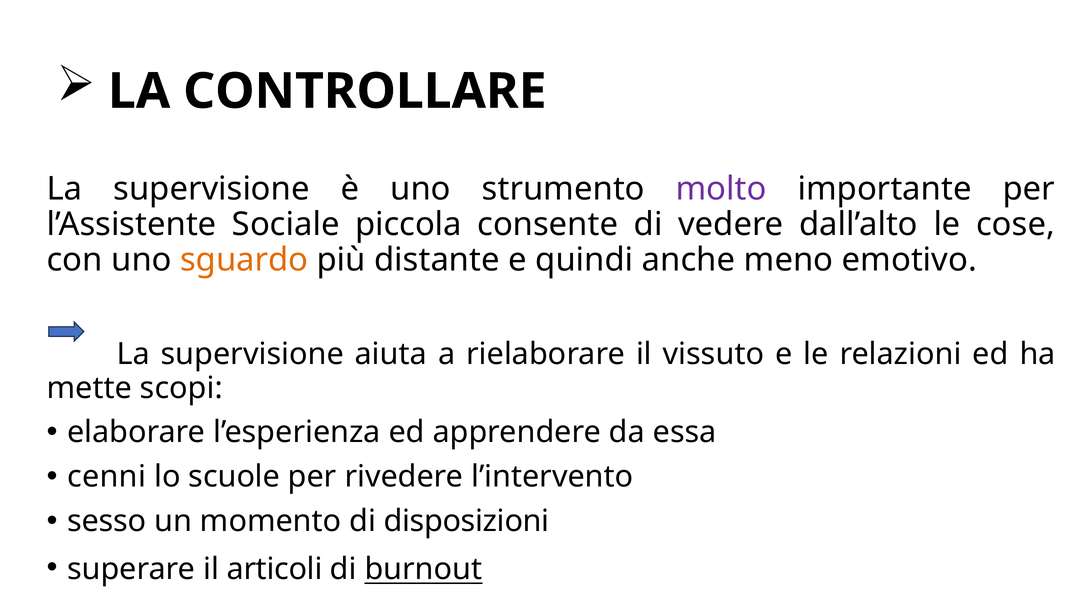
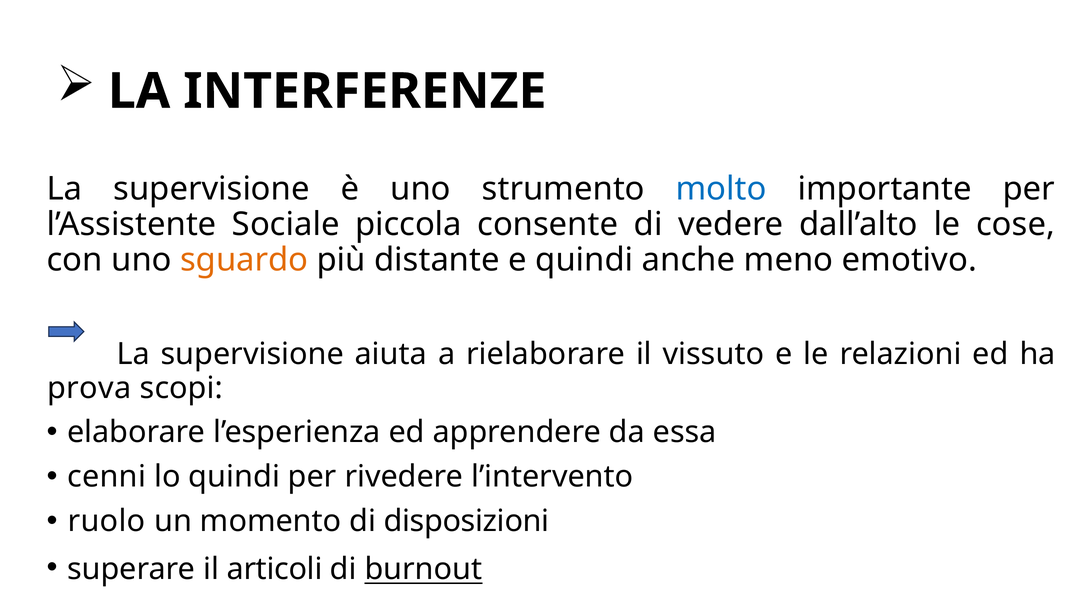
CONTROLLARE: CONTROLLARE -> INTERFERENZE
molto colour: purple -> blue
mette: mette -> prova
lo scuole: scuole -> quindi
sesso: sesso -> ruolo
